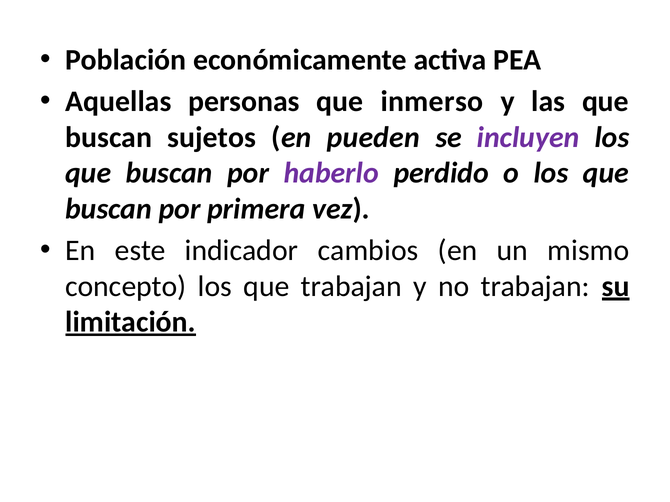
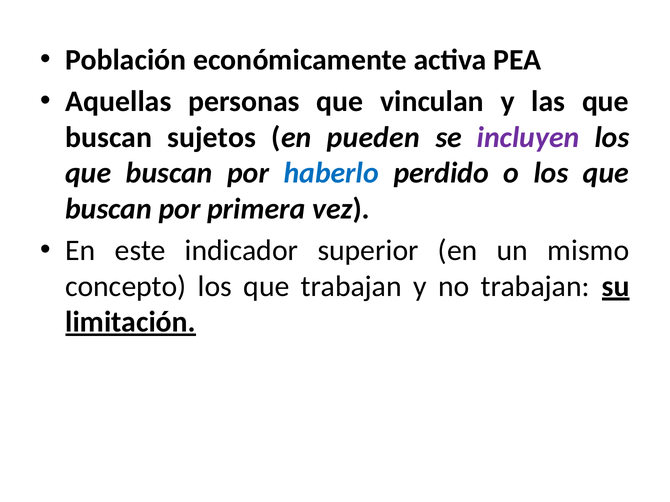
inmerso: inmerso -> vinculan
haberlo colour: purple -> blue
cambios: cambios -> superior
